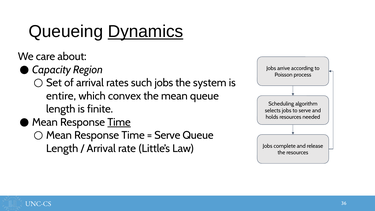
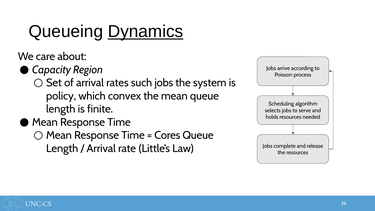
entire: entire -> policy
Time at (119, 122) underline: present -> none
Serve at (167, 135): Serve -> Cores
